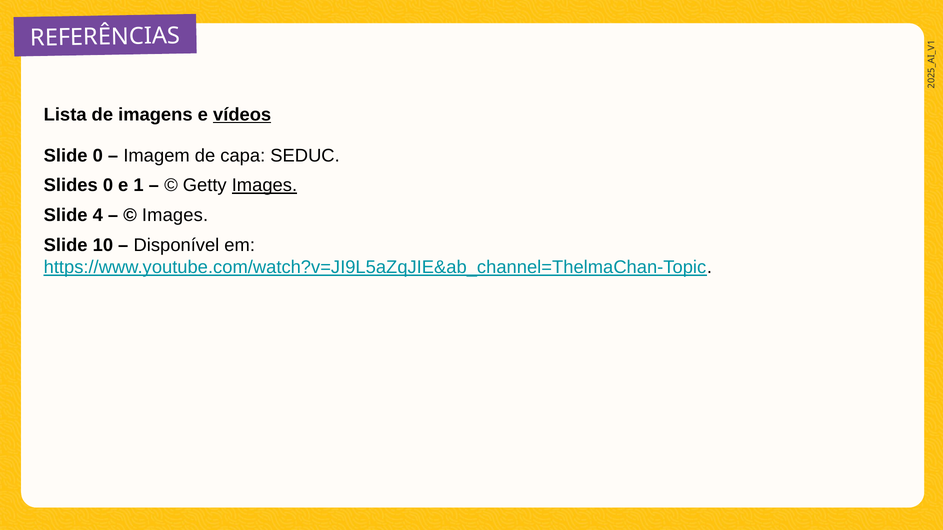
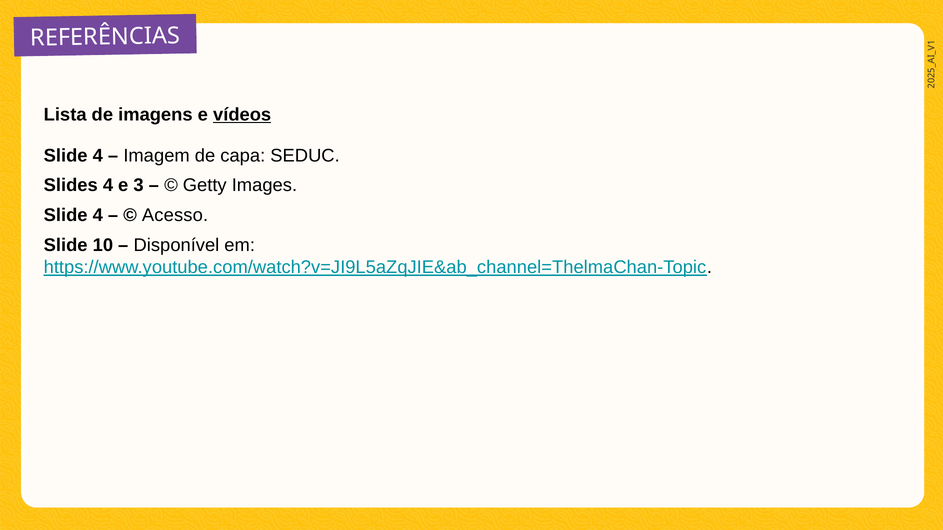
0 at (98, 156): 0 -> 4
Slides 0: 0 -> 4
e 1: 1 -> 3
Images at (264, 186) underline: present -> none
Images at (175, 215): Images -> Acesso
